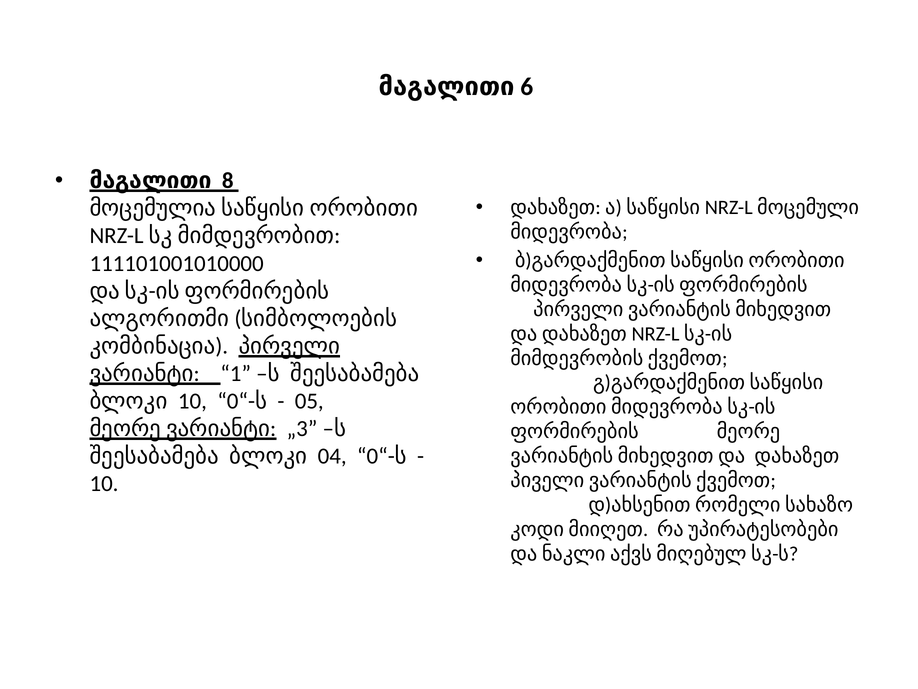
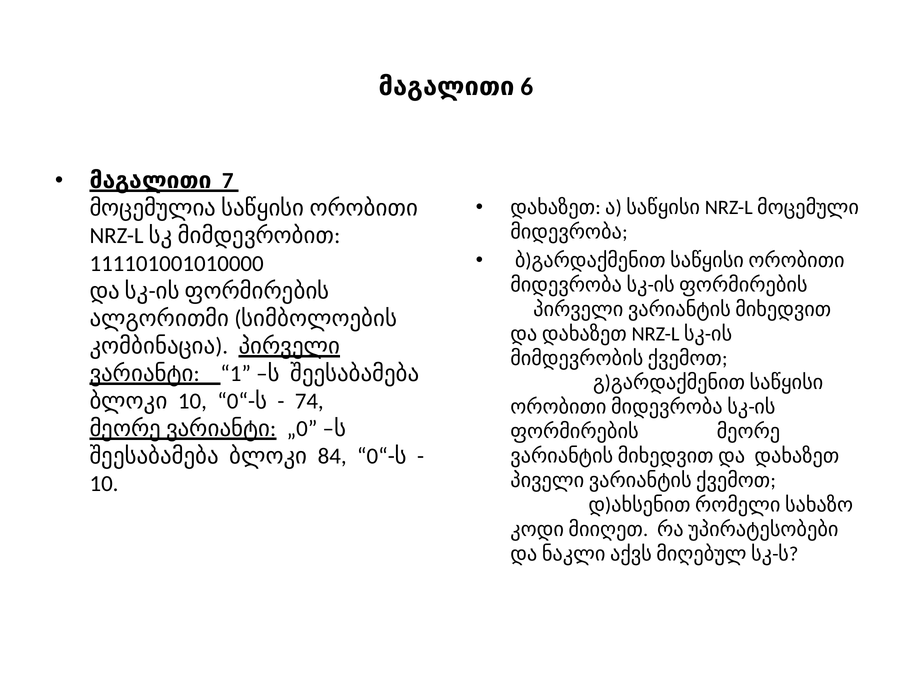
8: 8 -> 7
05: 05 -> 74
„3: „3 -> „0
04: 04 -> 84
